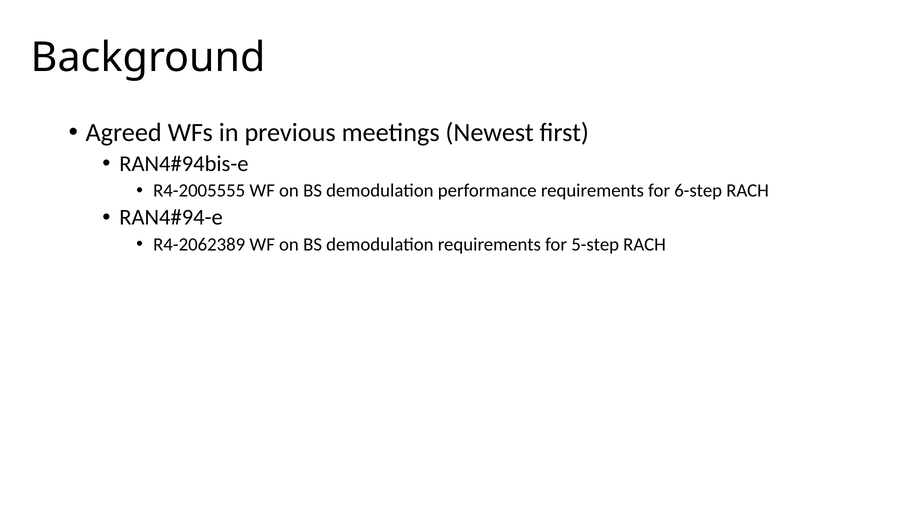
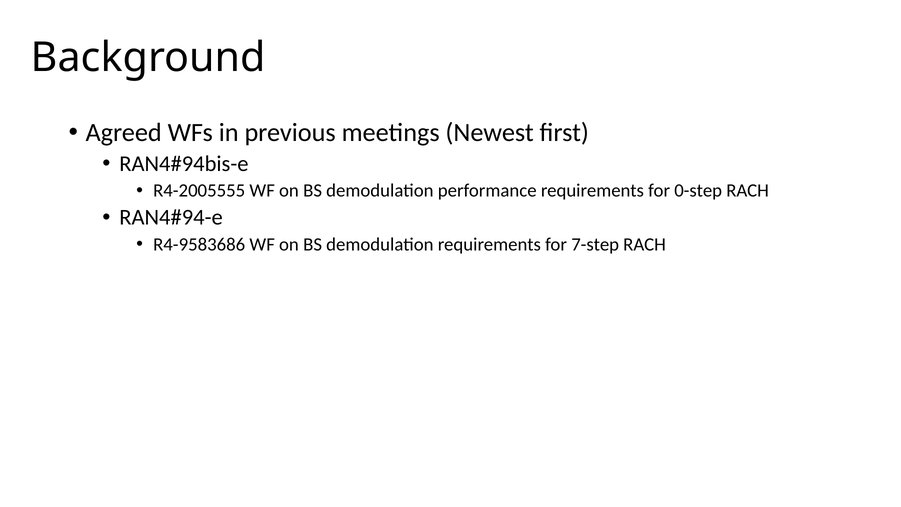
6-step: 6-step -> 0-step
R4-2062389: R4-2062389 -> R4-9583686
5-step: 5-step -> 7-step
